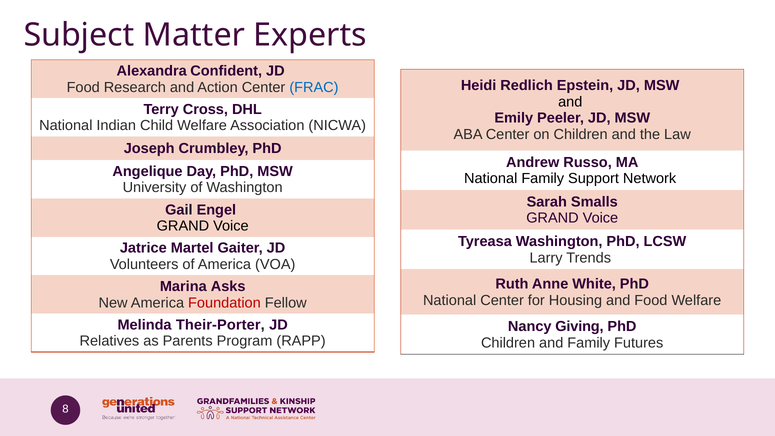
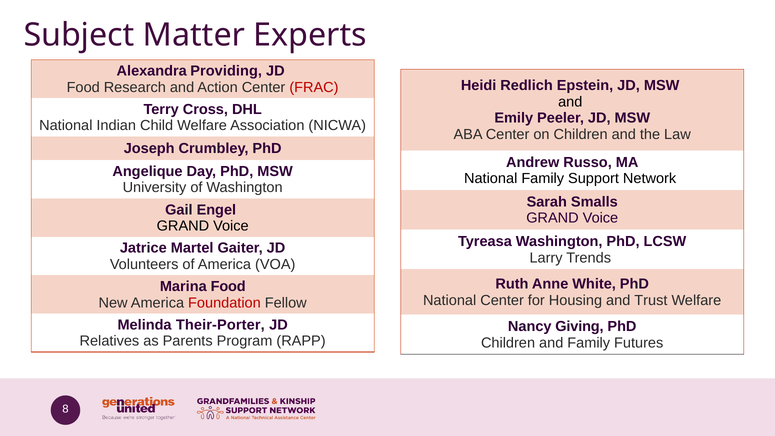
Confident: Confident -> Providing
FRAC colour: blue -> red
Marina Asks: Asks -> Food
and Food: Food -> Trust
